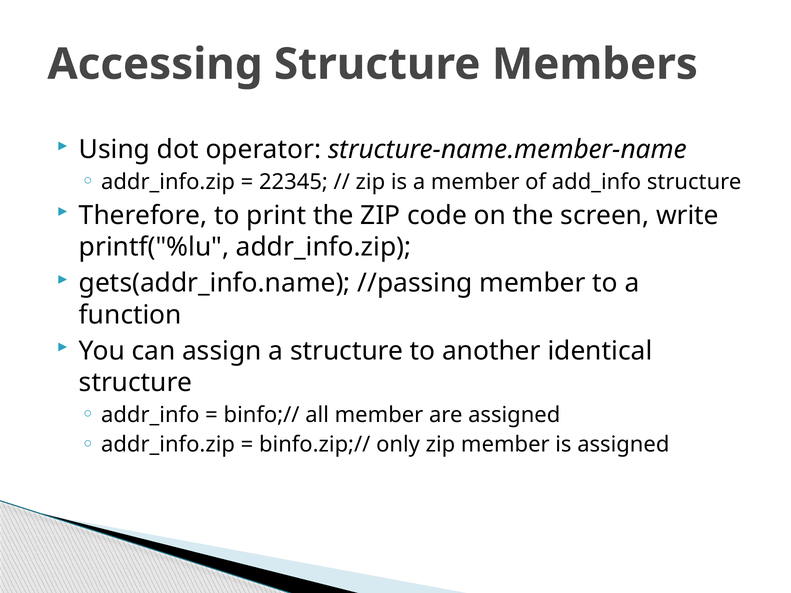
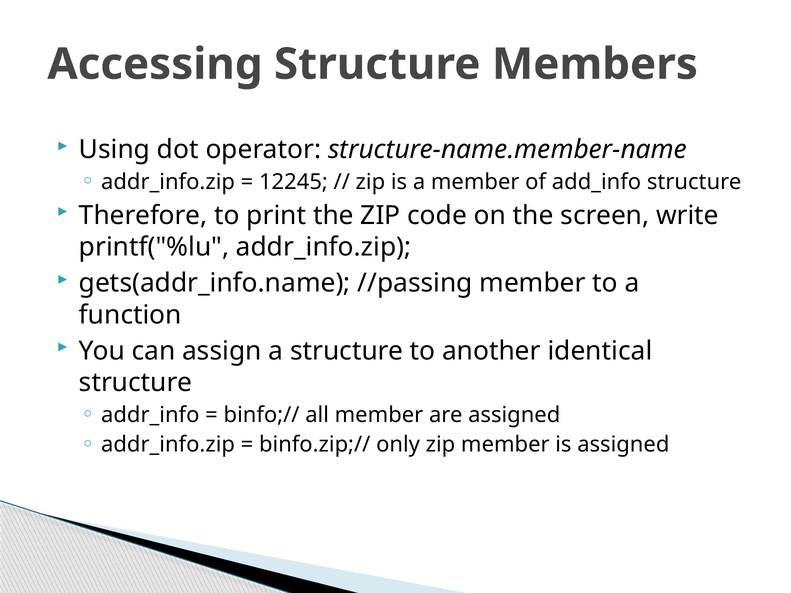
22345: 22345 -> 12245
